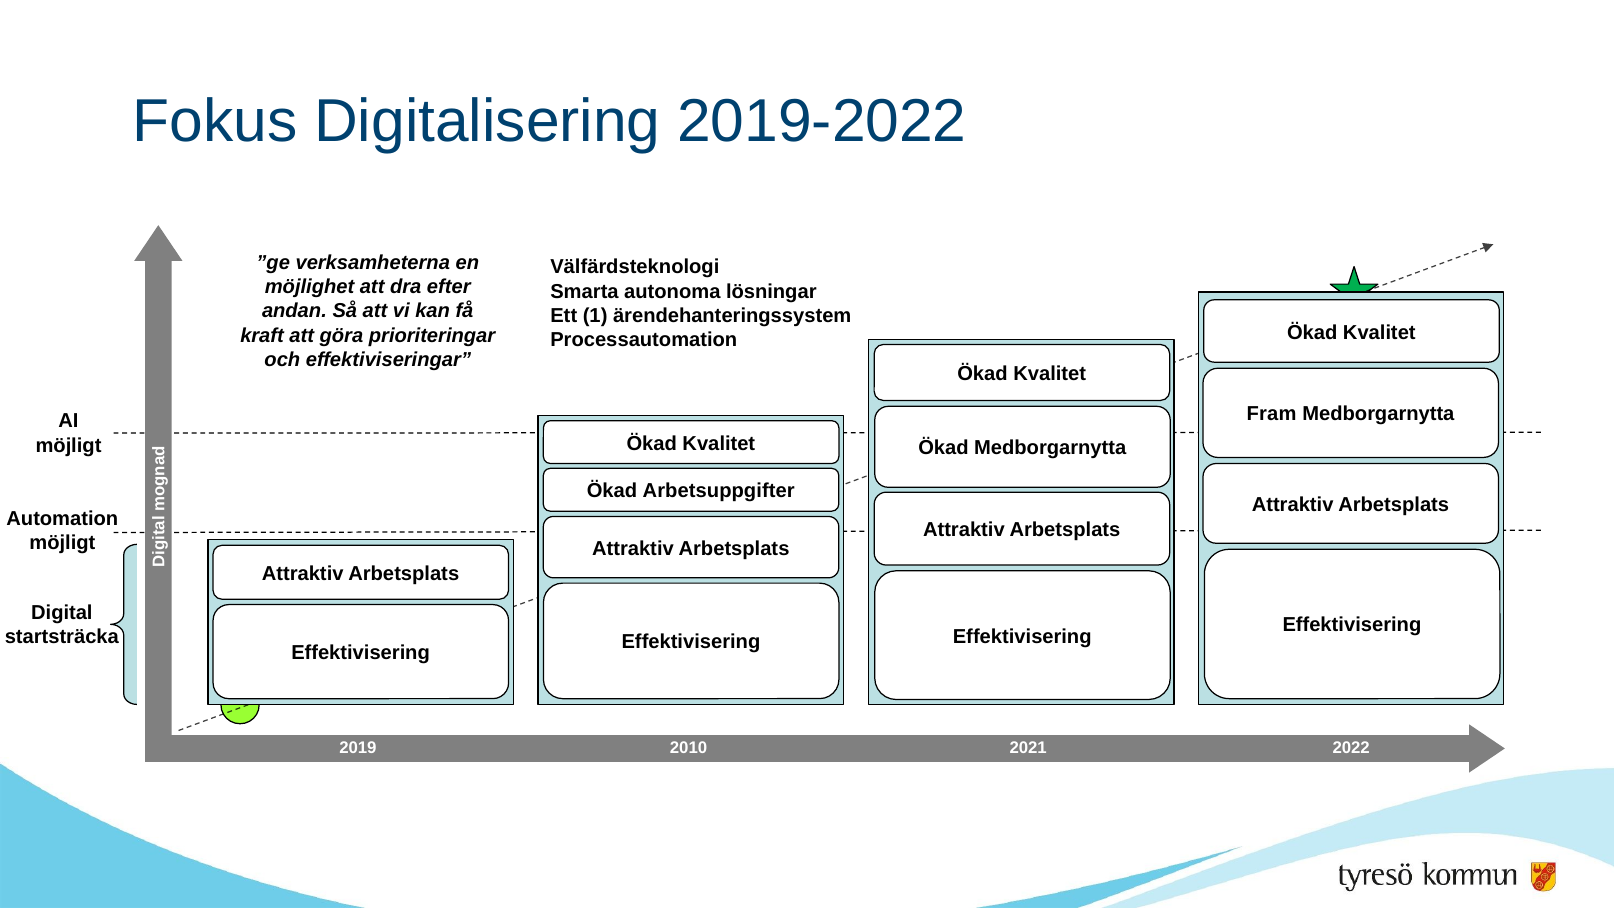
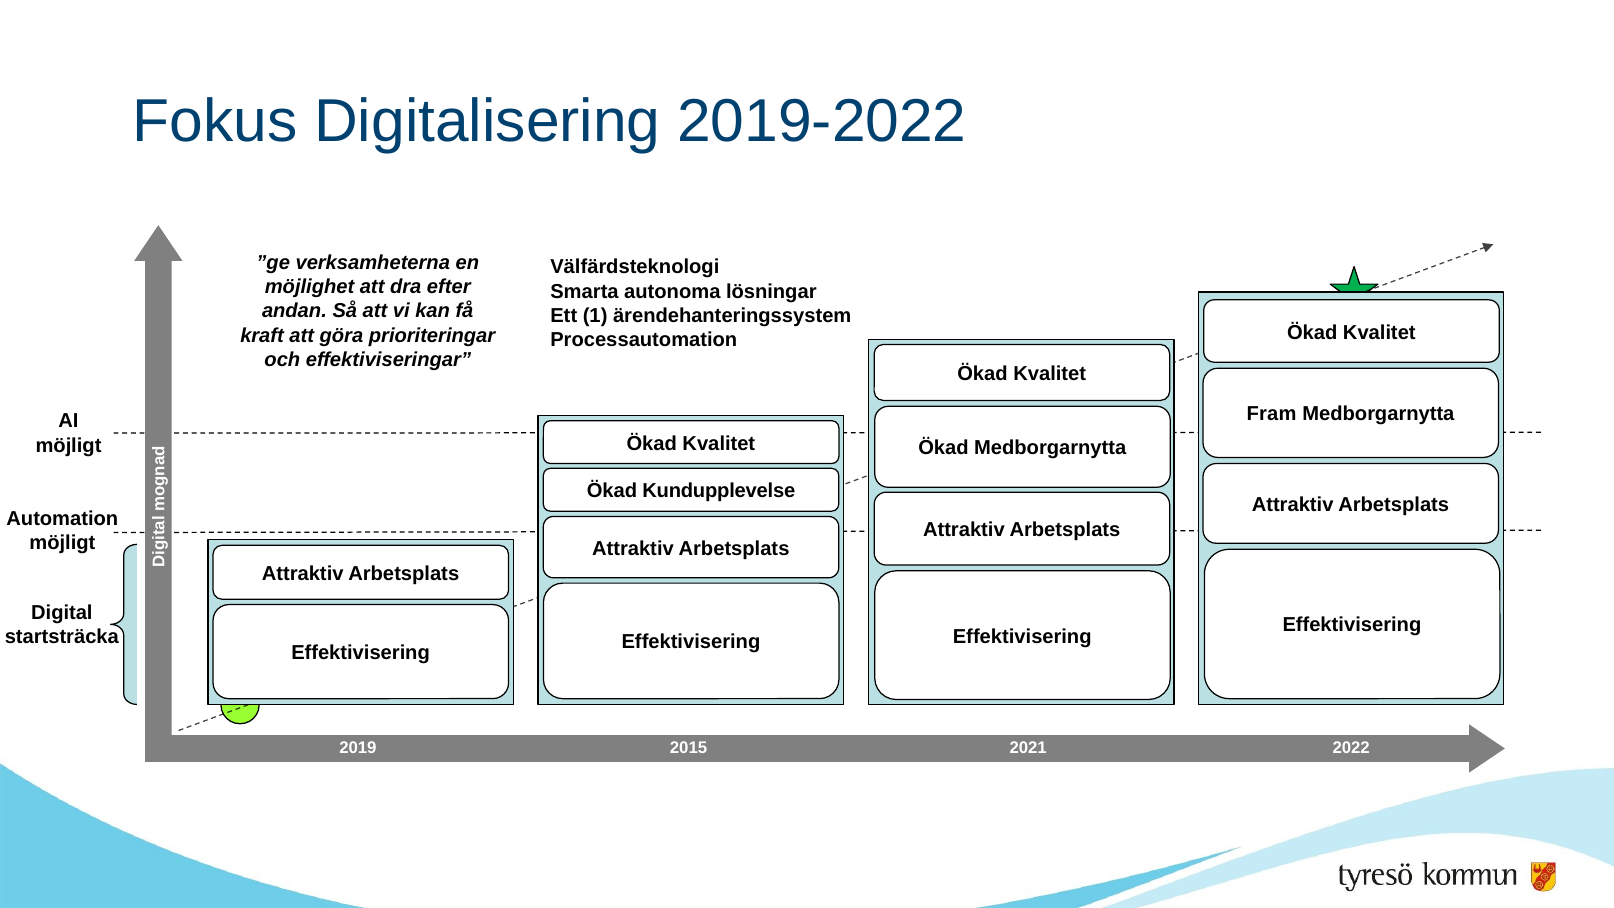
Arbetsuppgifter: Arbetsuppgifter -> Kundupplevelse
2010: 2010 -> 2015
